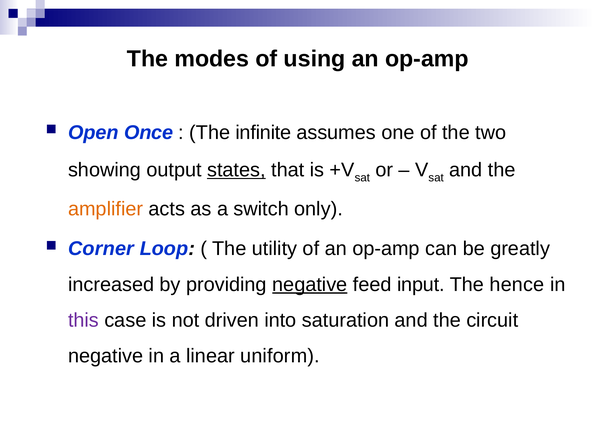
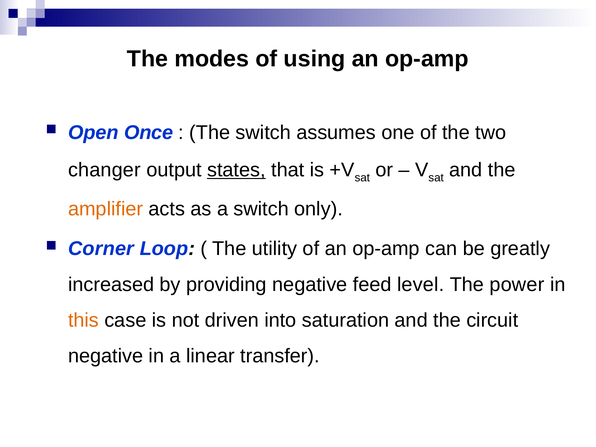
The infinite: infinite -> switch
showing: showing -> changer
negative at (310, 284) underline: present -> none
input: input -> level
hence: hence -> power
this colour: purple -> orange
uniform: uniform -> transfer
